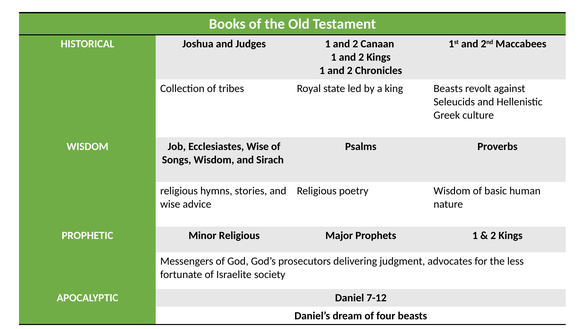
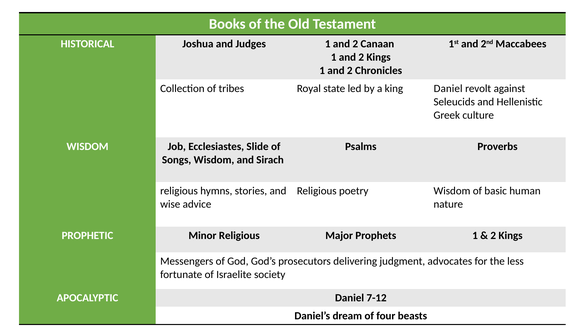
king Beasts: Beasts -> Daniel
Ecclesiastes Wise: Wise -> Slide
